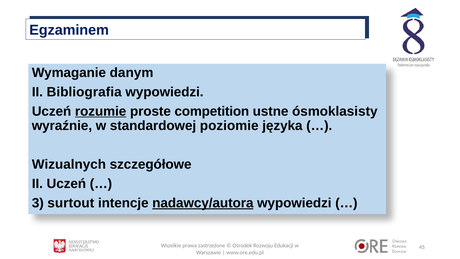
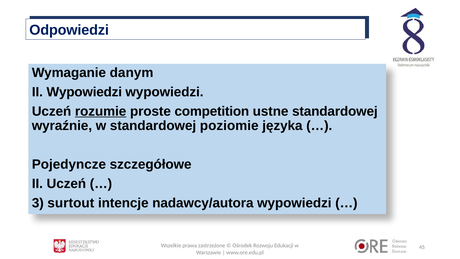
Egzaminem: Egzaminem -> Odpowiedzi
II Bibliografia: Bibliografia -> Wypowiedzi
ustne ósmoklasisty: ósmoklasisty -> standardowej
Wizualnych: Wizualnych -> Pojedyncze
nadawcy/autora underline: present -> none
